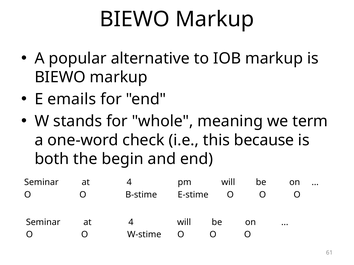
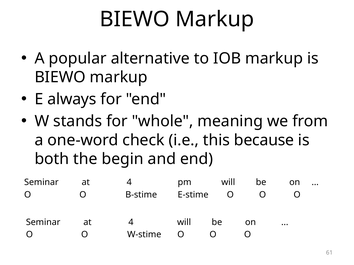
emails: emails -> always
term: term -> from
